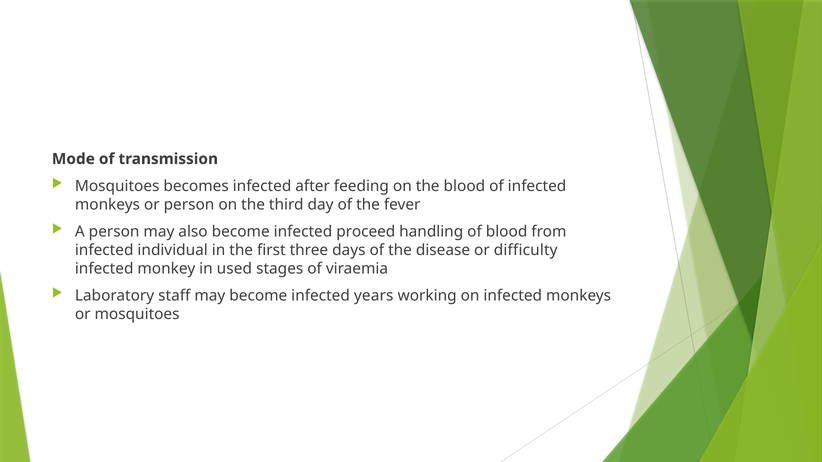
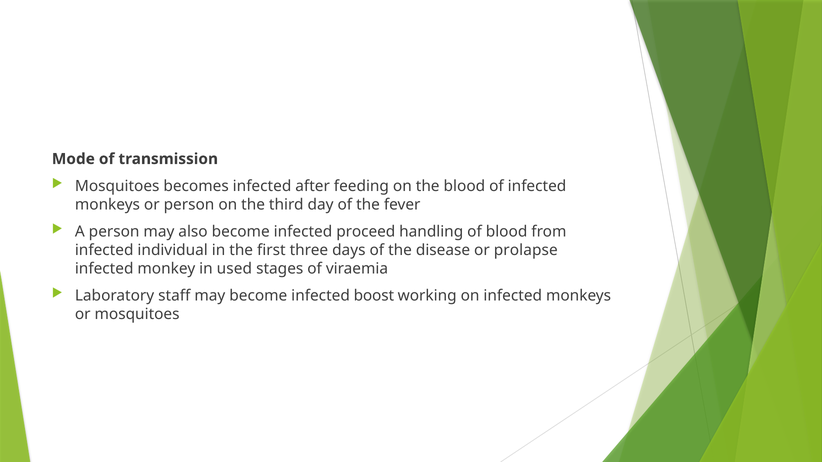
difficulty: difficulty -> prolapse
years: years -> boost
